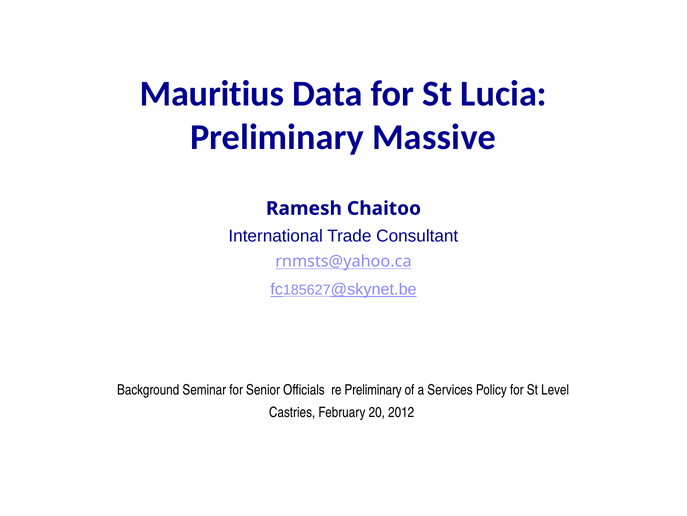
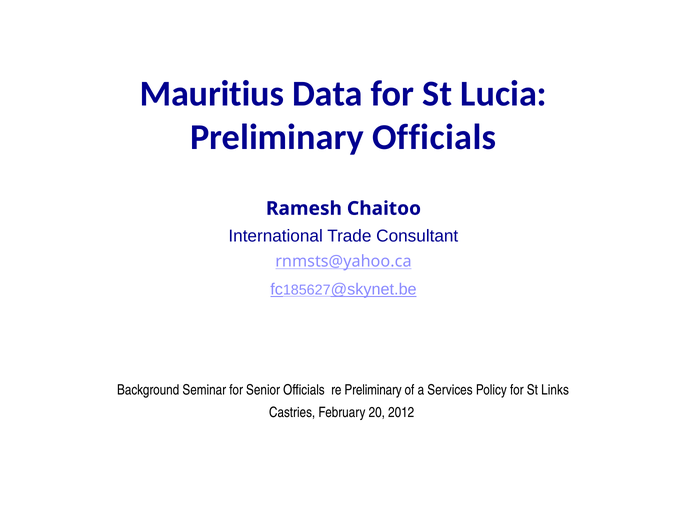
Preliminary Massive: Massive -> Officials
Level: Level -> Links
